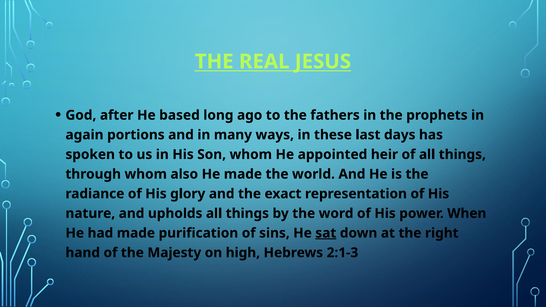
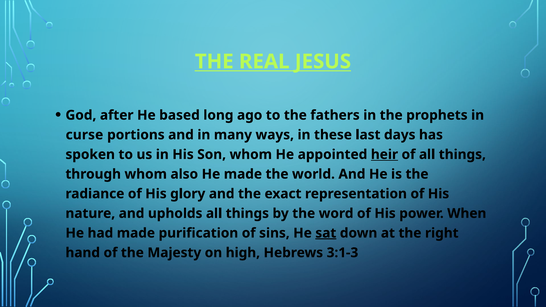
again: again -> curse
heir underline: none -> present
2:1-3: 2:1-3 -> 3:1-3
